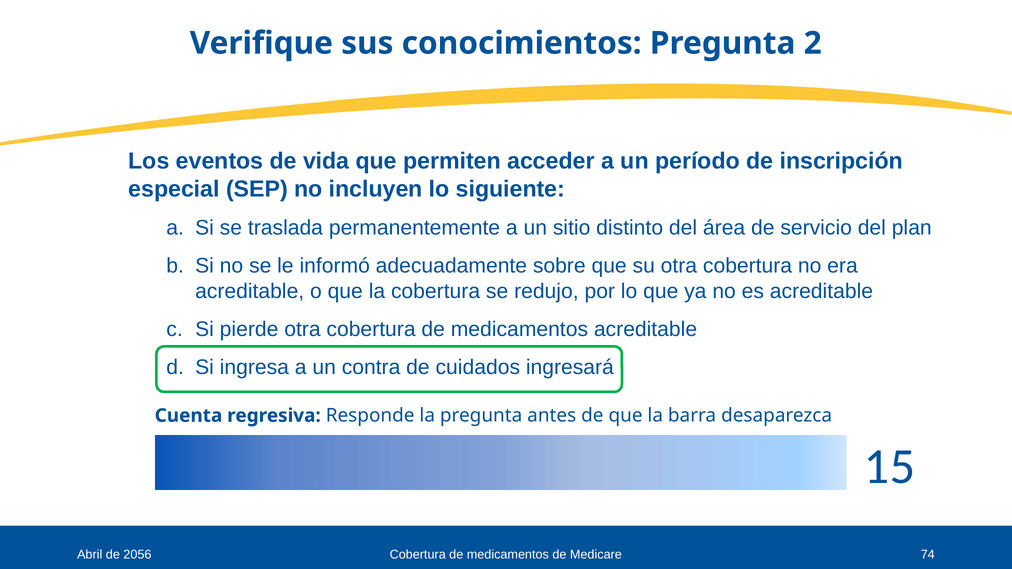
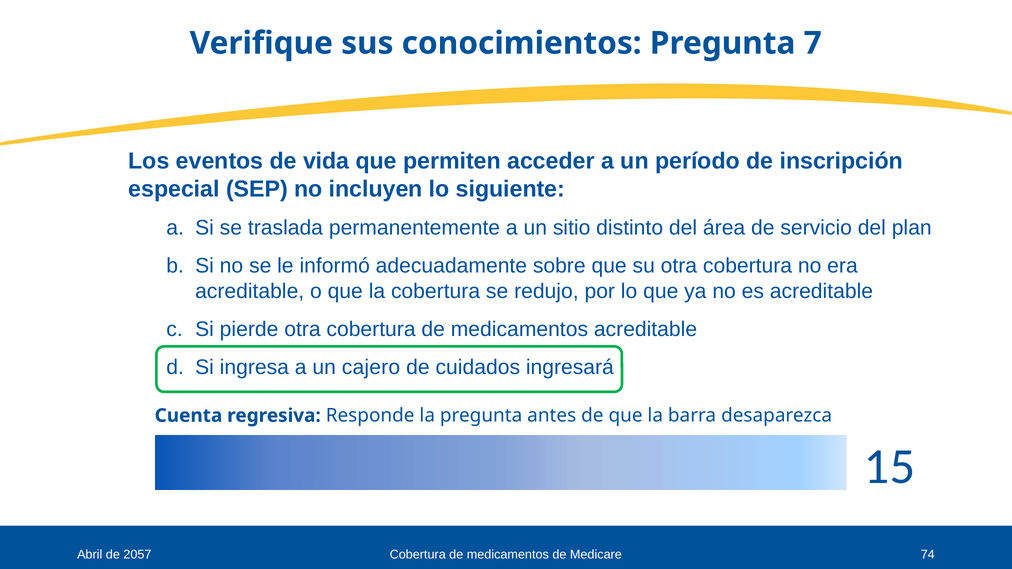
2: 2 -> 7
contra: contra -> cajero
2056: 2056 -> 2057
